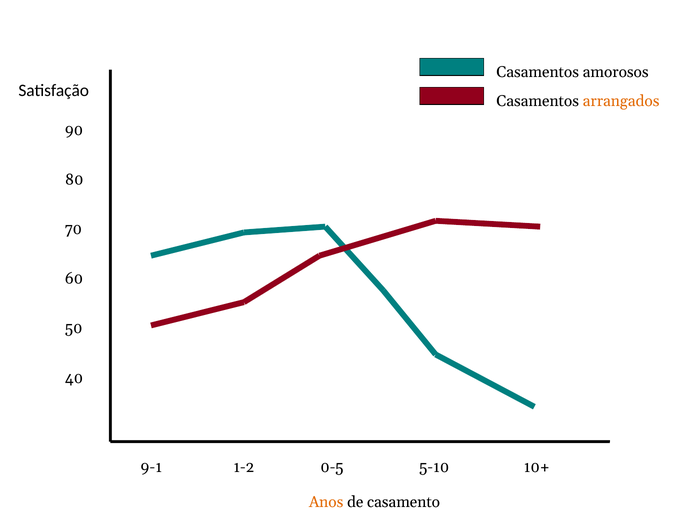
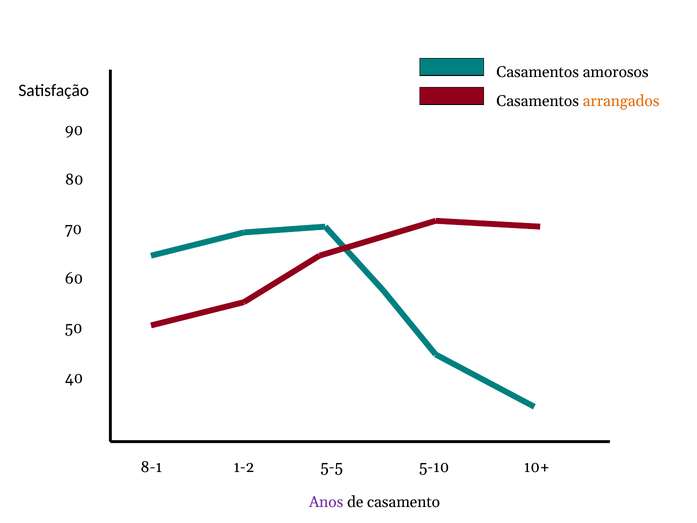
9-1: 9-1 -> 8-1
0-5: 0-5 -> 5-5
Anos colour: orange -> purple
